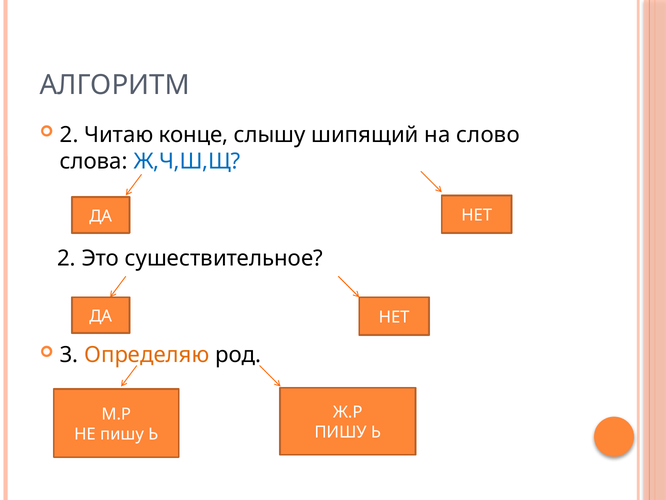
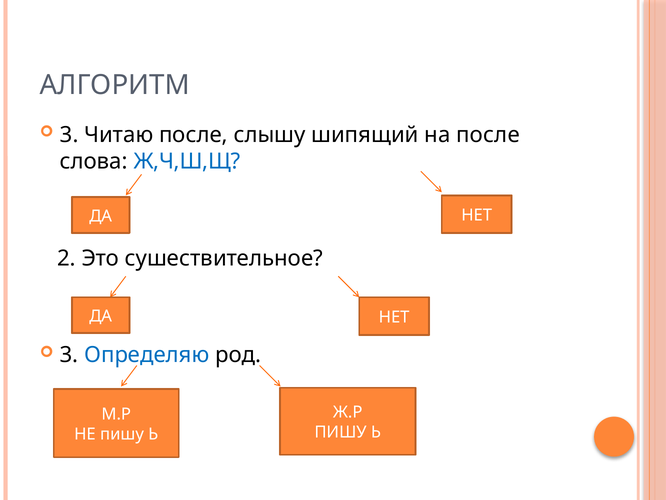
2 at (69, 135): 2 -> 3
Читаю конце: конце -> после
на слово: слово -> после
Определяю colour: orange -> blue
